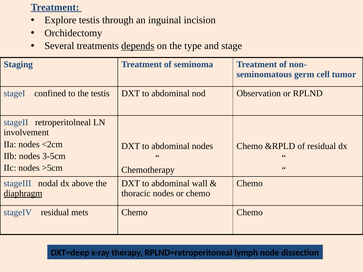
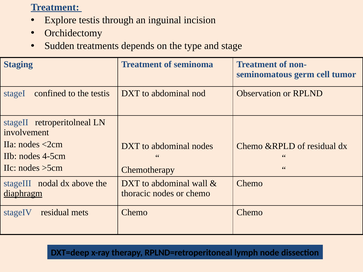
Several: Several -> Sudden
depends underline: present -> none
3-5cm: 3-5cm -> 4-5cm
